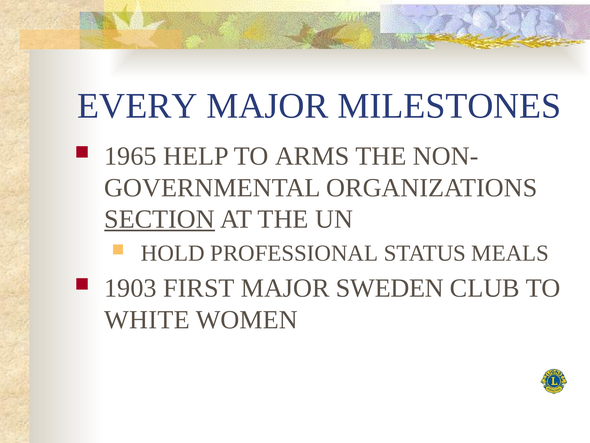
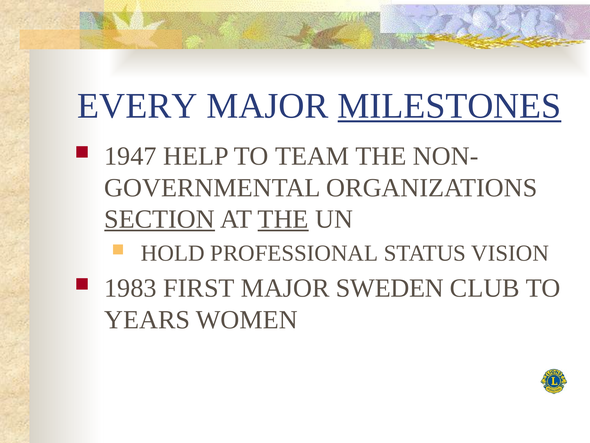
MILESTONES underline: none -> present
1965: 1965 -> 1947
ARMS: ARMS -> TEAM
THE at (283, 219) underline: none -> present
MEALS: MEALS -> VISION
1903: 1903 -> 1983
WHITE: WHITE -> YEARS
